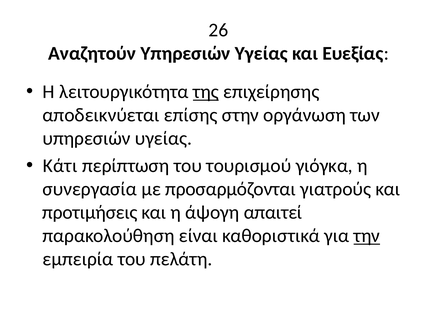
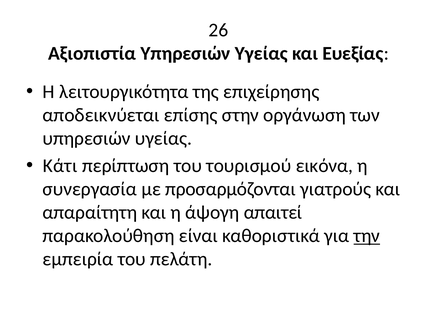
Αναζητούν: Αναζητούν -> Αξιοπιστία
της underline: present -> none
γιόγκα: γιόγκα -> εικόνα
προτιμήσεις: προτιμήσεις -> απαραίτητη
